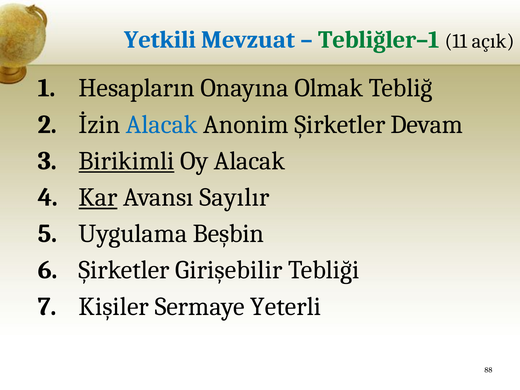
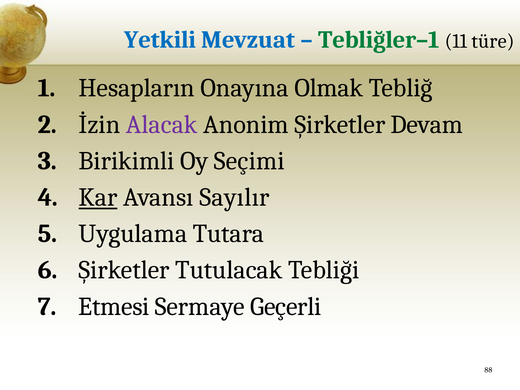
açık: açık -> türe
Alacak at (162, 124) colour: blue -> purple
Birikimli underline: present -> none
Oy Alacak: Alacak -> Seçimi
Beşbin: Beşbin -> Tutara
Girişebilir: Girişebilir -> Tutulacak
Kişiler: Kişiler -> Etmesi
Yeterli: Yeterli -> Geçerli
